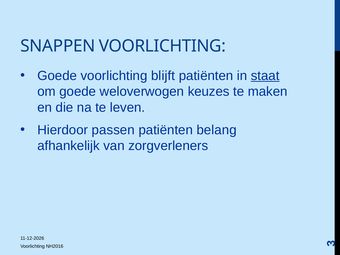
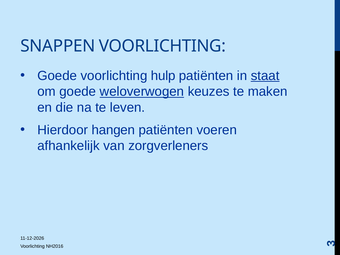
blijft: blijft -> hulp
weloverwogen underline: none -> present
passen: passen -> hangen
belang: belang -> voeren
